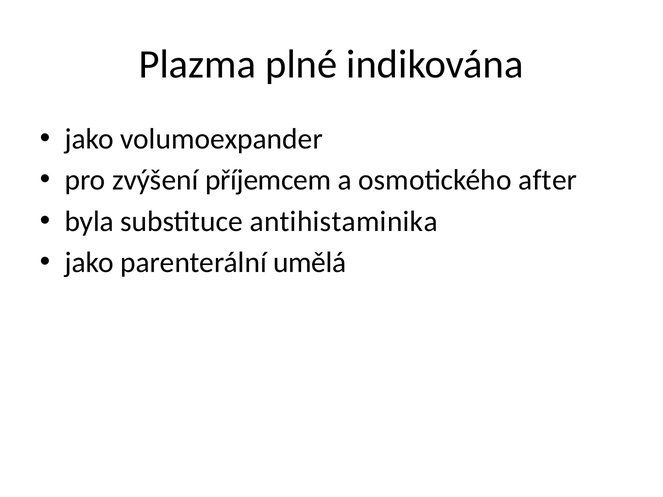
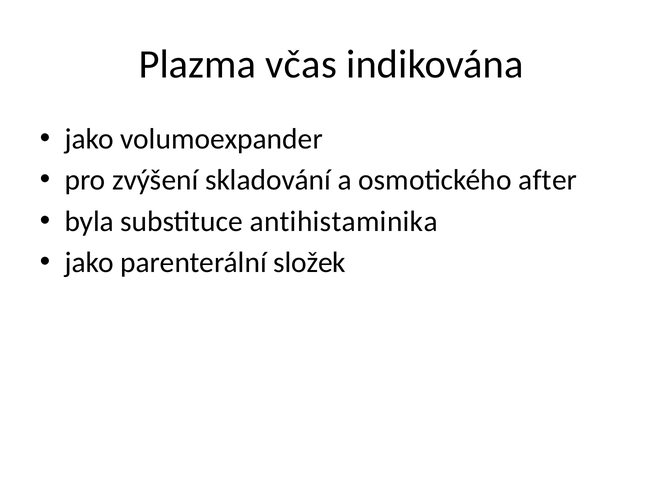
plné: plné -> včas
příjemcem: příjemcem -> skladování
umělá: umělá -> složek
